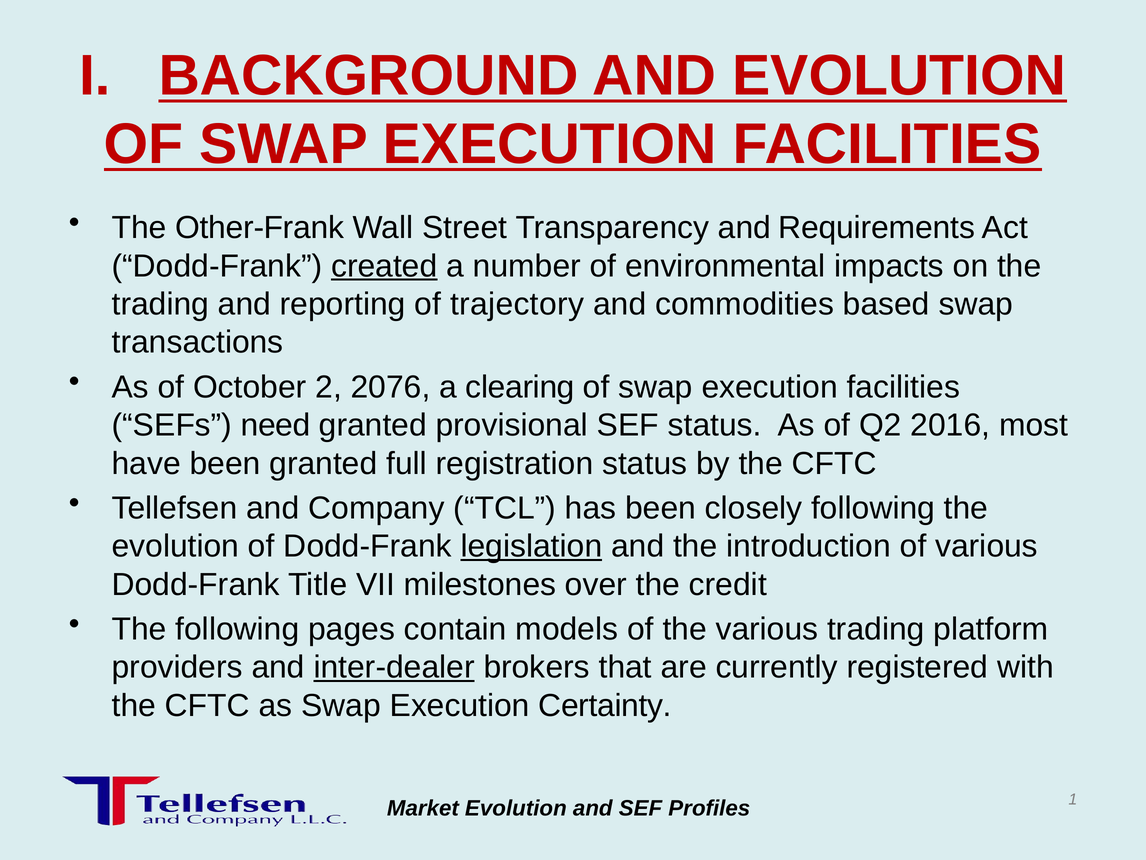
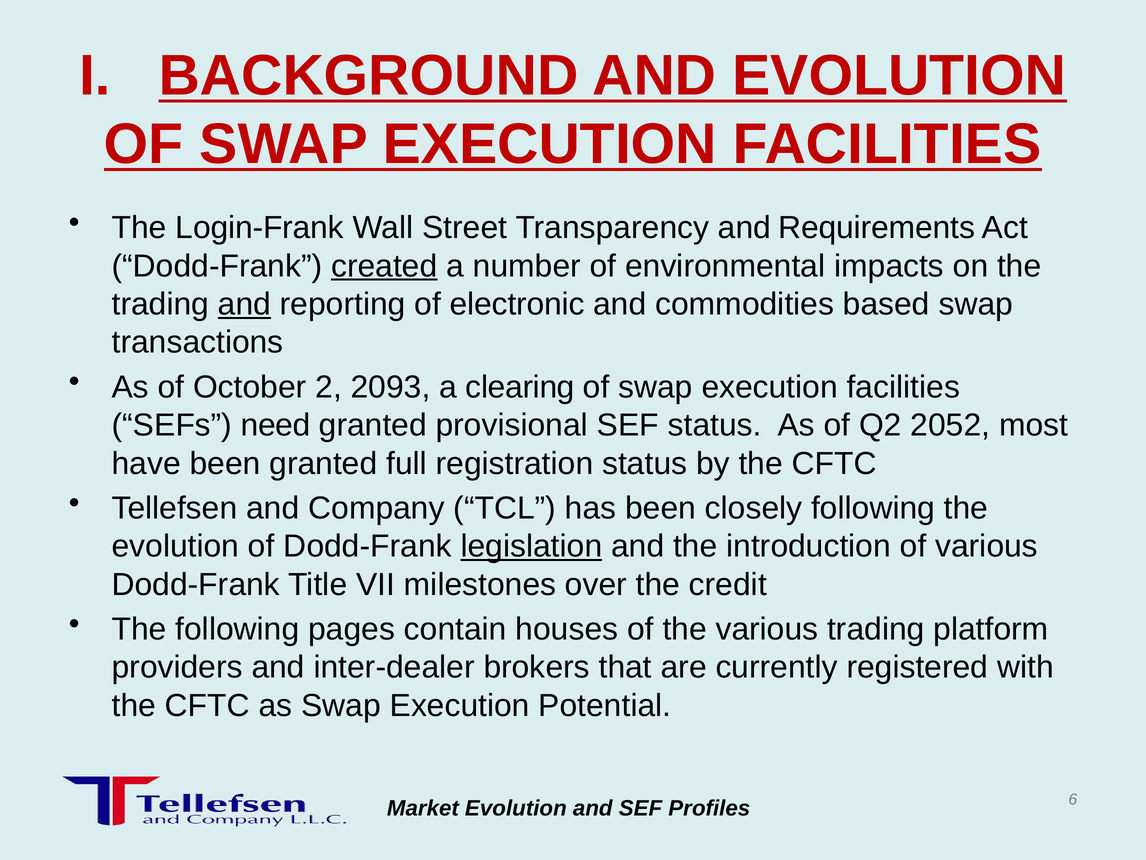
Other-Frank: Other-Frank -> Login-Frank
and at (245, 304) underline: none -> present
trajectory: trajectory -> electronic
2076: 2076 -> 2093
2016: 2016 -> 2052
models: models -> houses
inter-dealer underline: present -> none
Certainty: Certainty -> Potential
1: 1 -> 6
